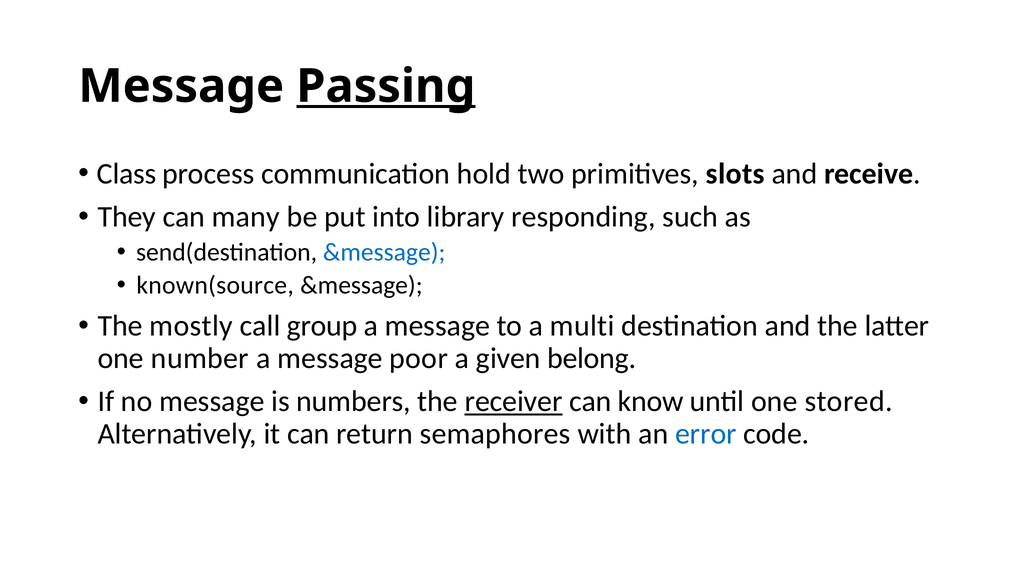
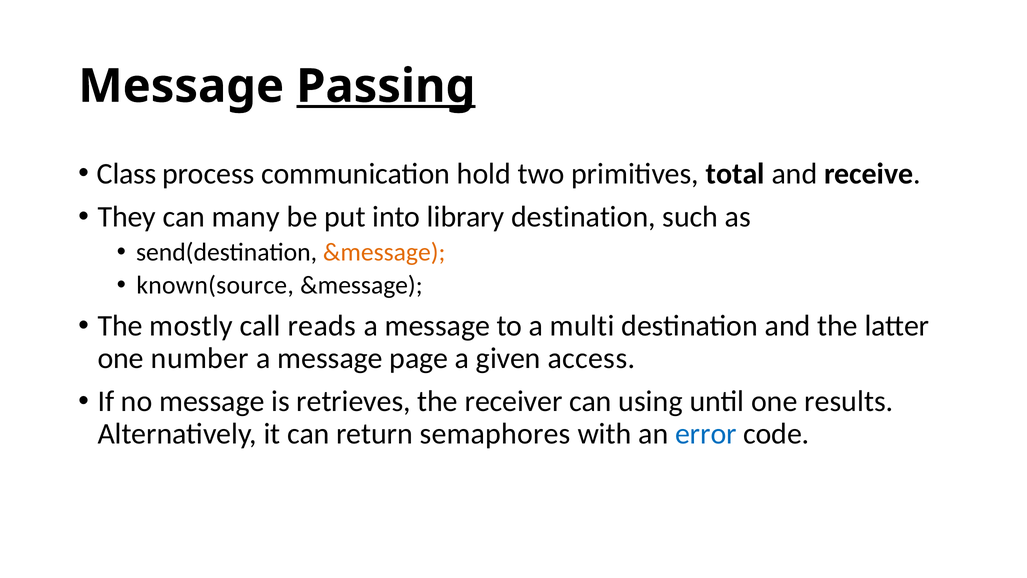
slots: slots -> total
library responding: responding -> destination
&message at (384, 252) colour: blue -> orange
group: group -> reads
poor: poor -> page
belong: belong -> access
numbers: numbers -> retrieves
receiver underline: present -> none
know: know -> using
stored: stored -> results
